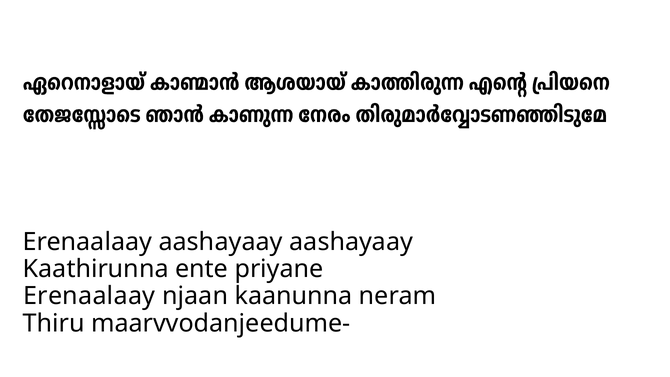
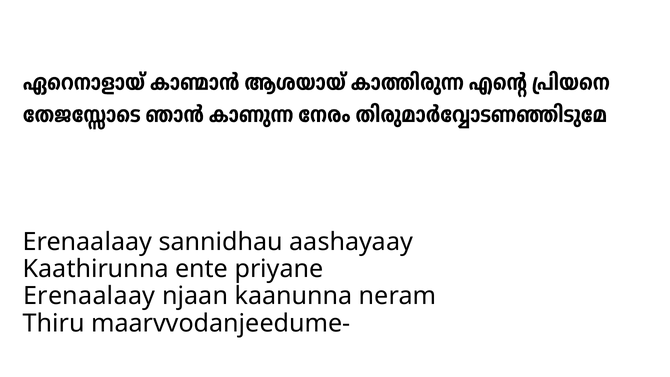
Erenaalaay aashayaay: aashayaay -> sannidhau
